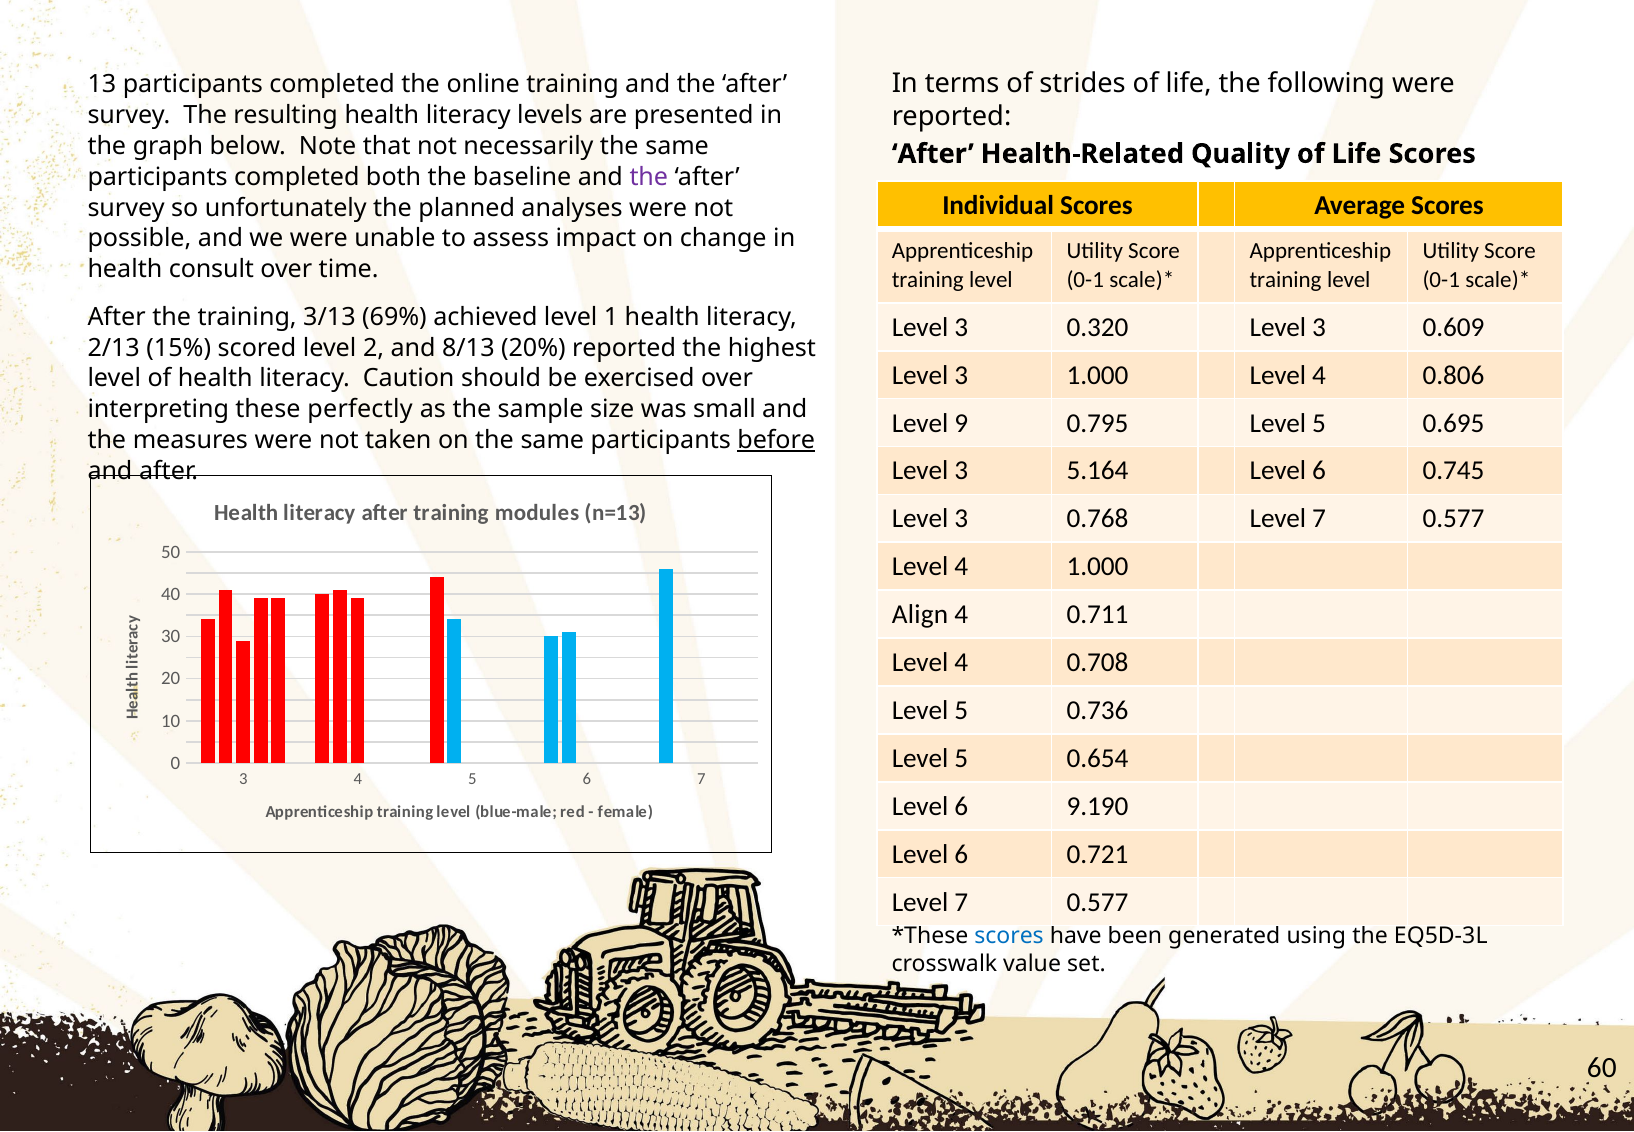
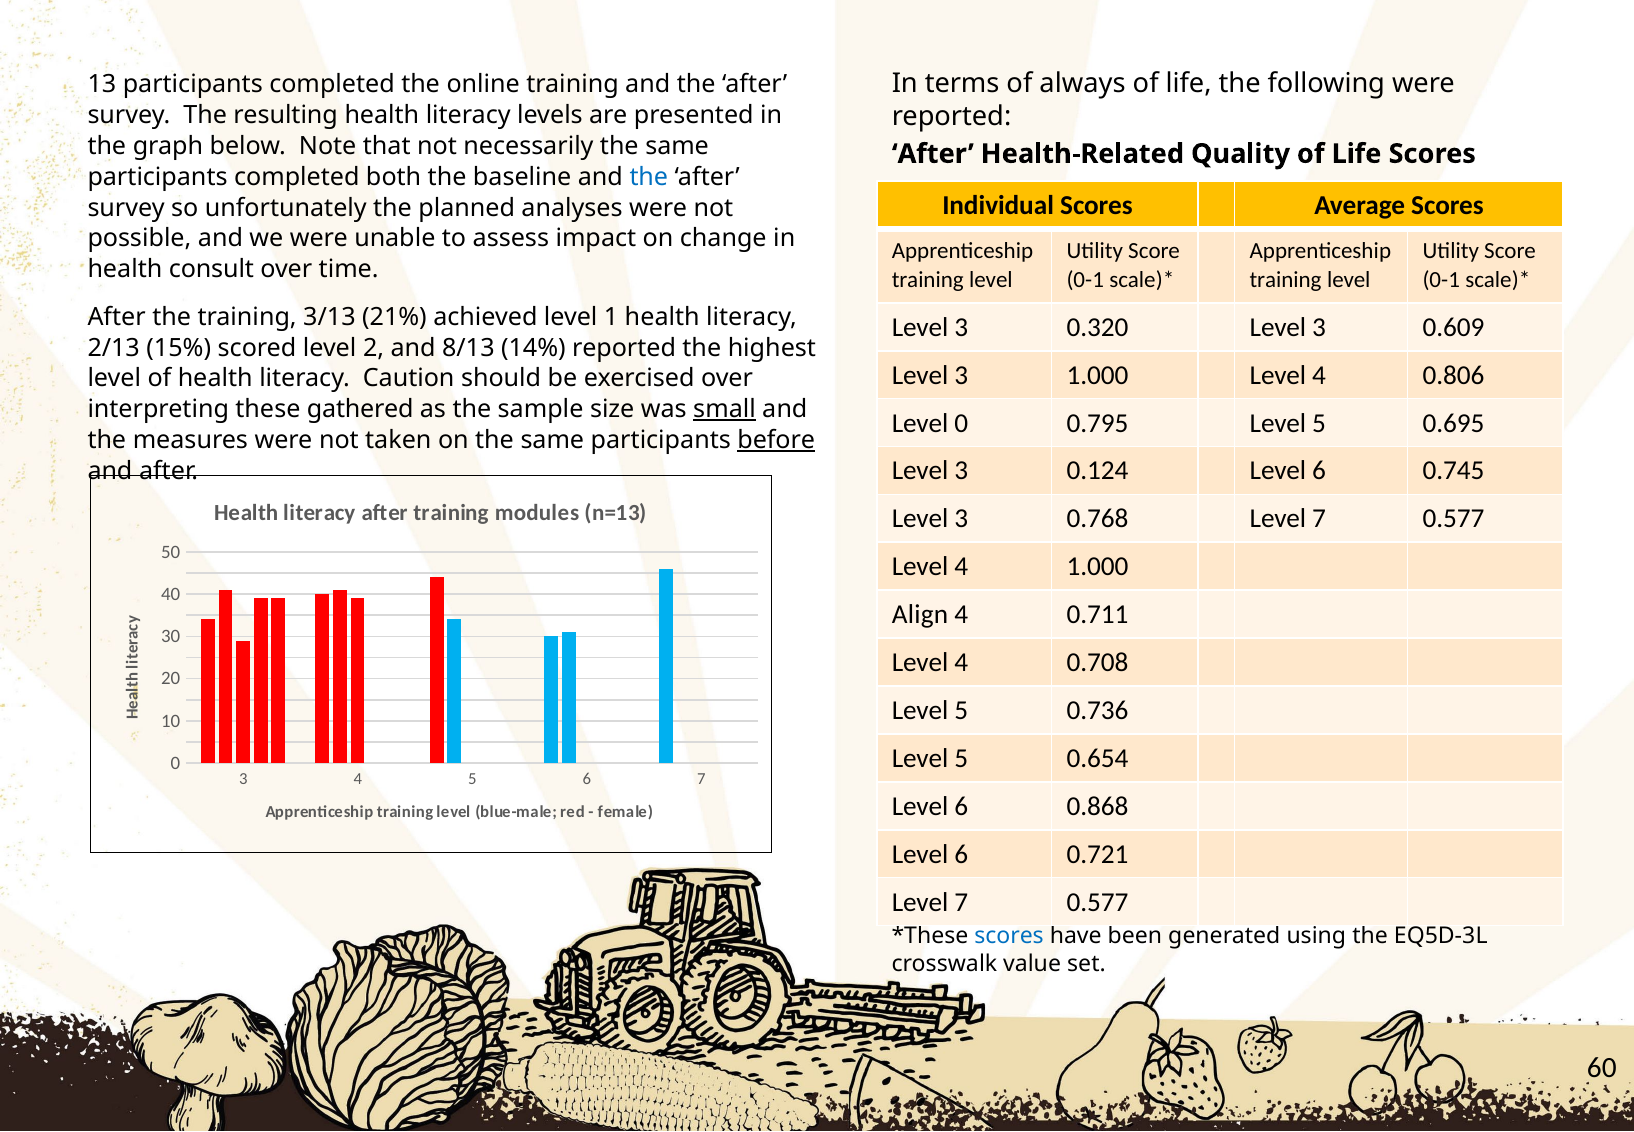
strides: strides -> always
the at (649, 177) colour: purple -> blue
69%: 69% -> 21%
20%: 20% -> 14%
perfectly: perfectly -> gathered
small underline: none -> present
Level 9: 9 -> 0
5.164: 5.164 -> 0.124
9.190: 9.190 -> 0.868
